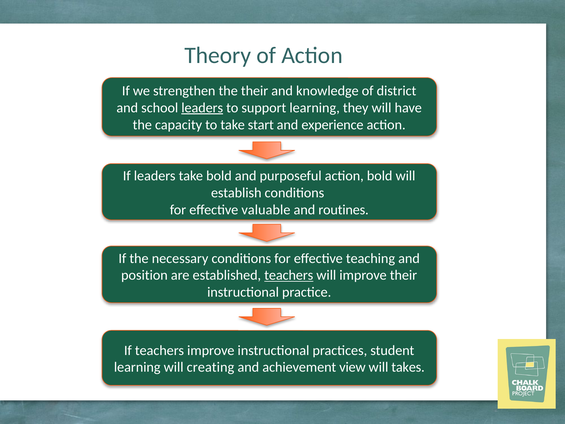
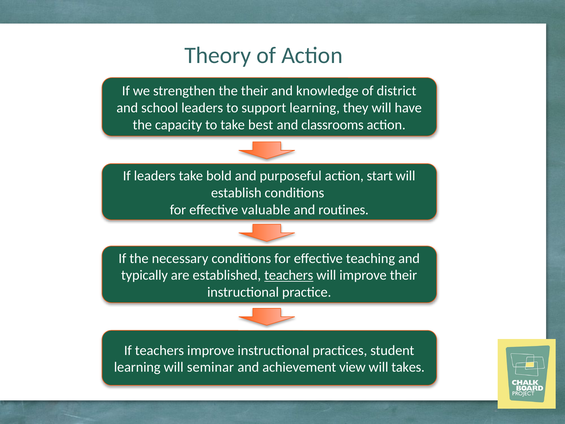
leaders at (202, 108) underline: present -> none
start: start -> best
experience: experience -> classrooms
action bold: bold -> start
position: position -> typically
creating: creating -> seminar
